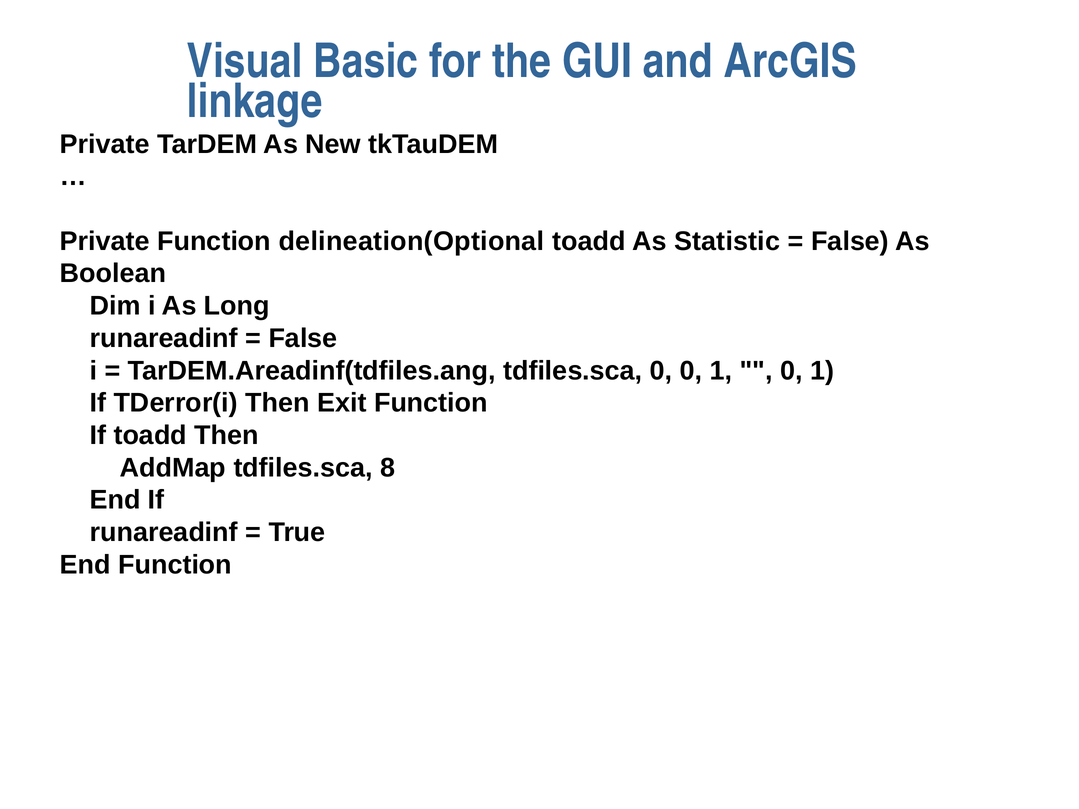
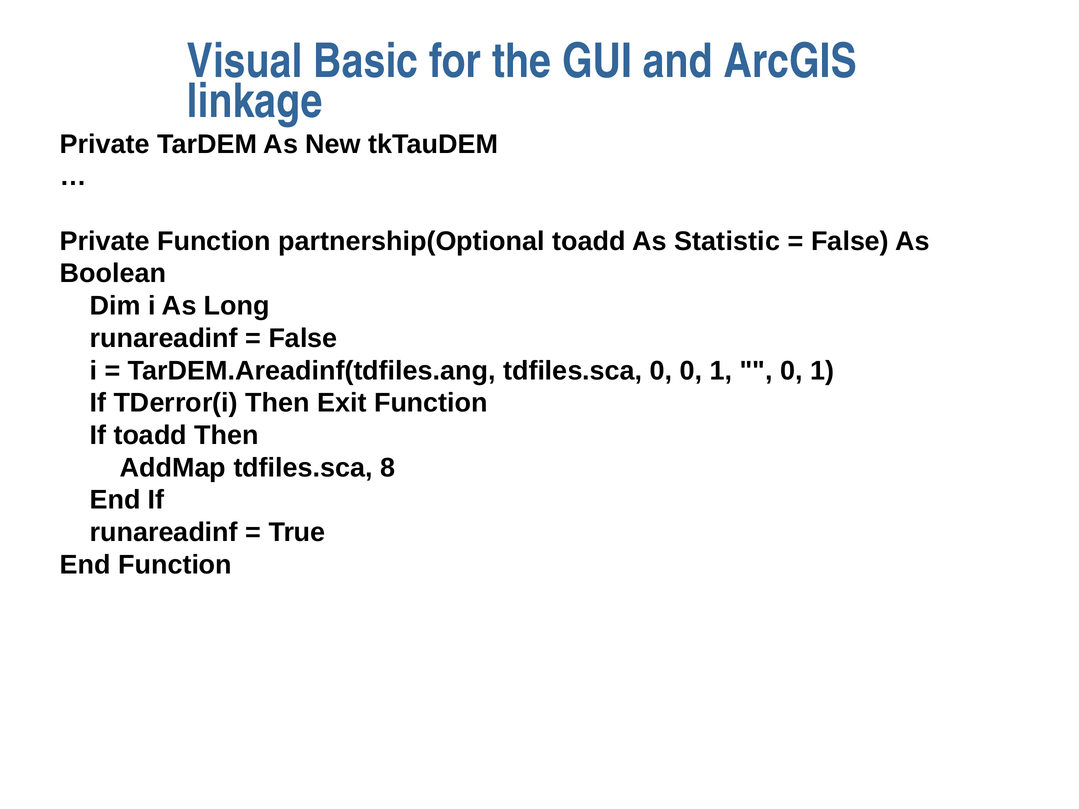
delineation(Optional: delineation(Optional -> partnership(Optional
